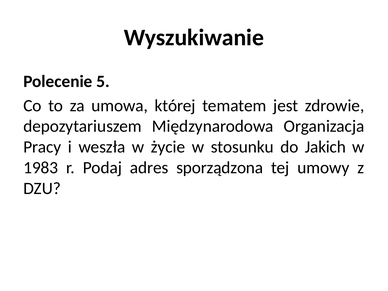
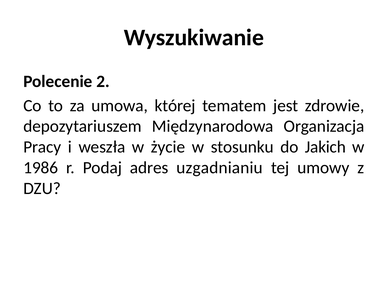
5: 5 -> 2
1983: 1983 -> 1986
sporządzona: sporządzona -> uzgadnianiu
